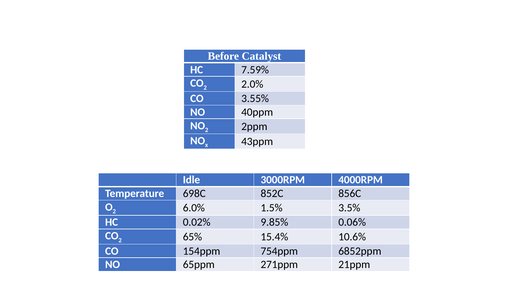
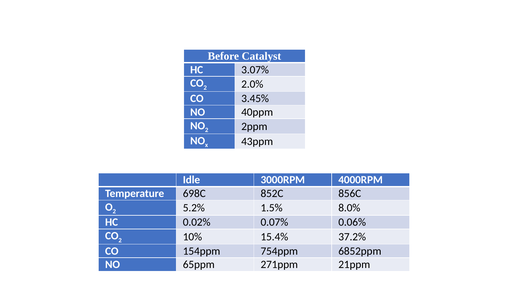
7.59%: 7.59% -> 3.07%
3.55%: 3.55% -> 3.45%
6.0%: 6.0% -> 5.2%
3.5%: 3.5% -> 8.0%
9.85%: 9.85% -> 0.07%
65%: 65% -> 10%
10.6%: 10.6% -> 37.2%
